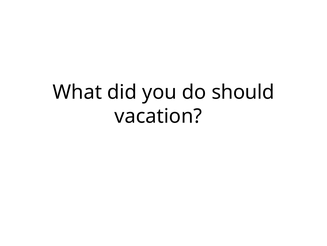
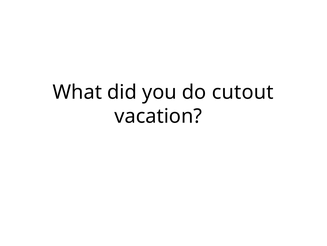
should: should -> cutout
